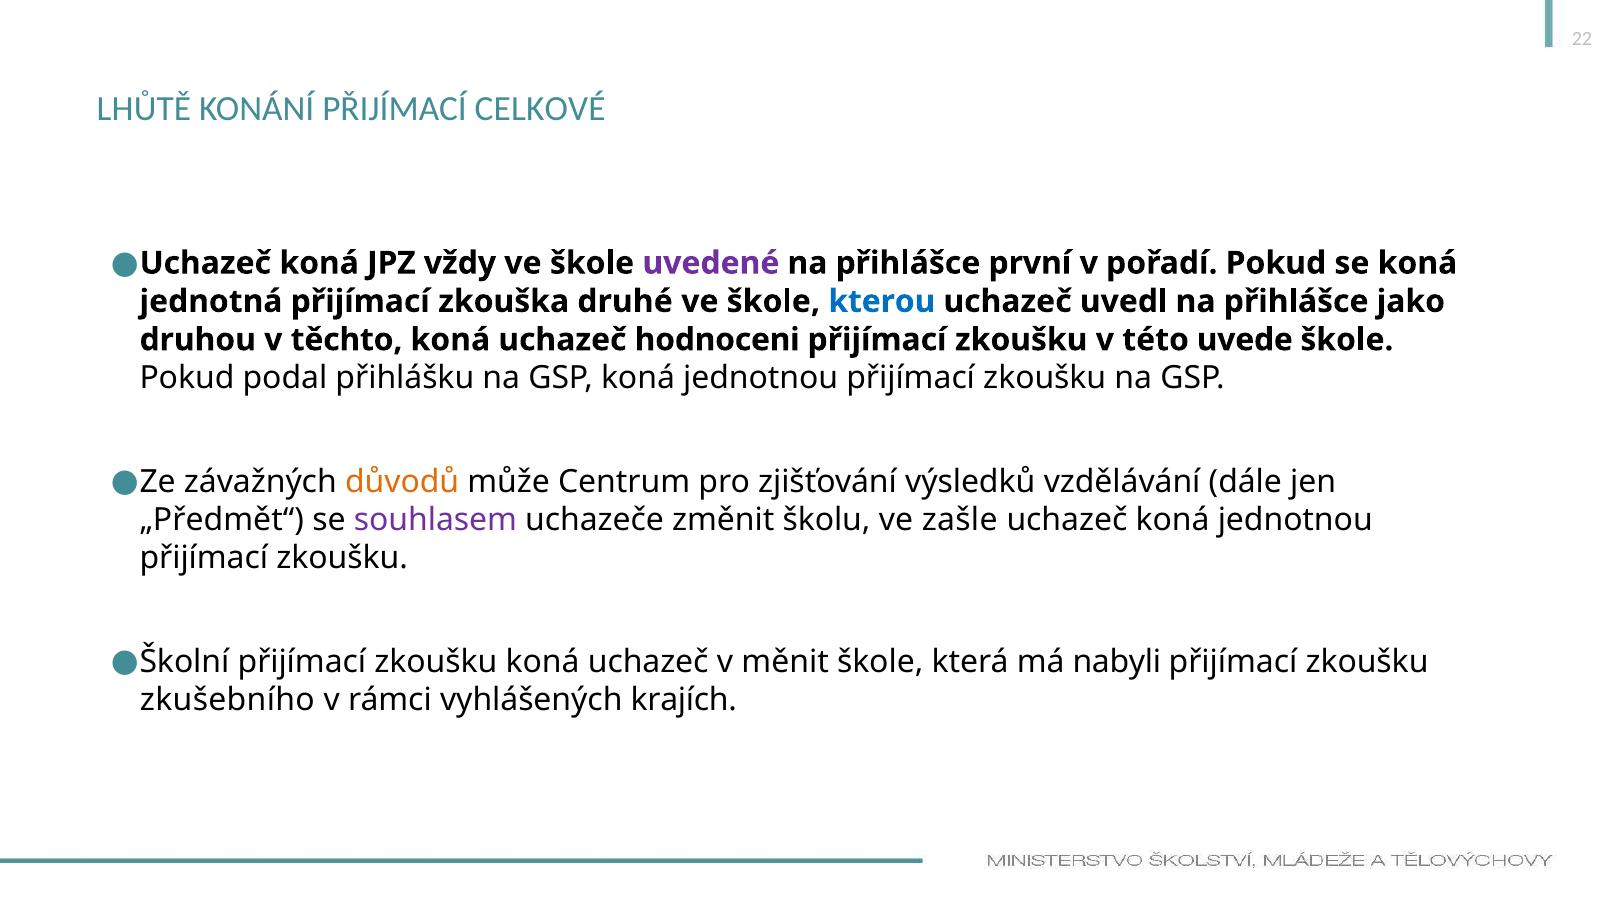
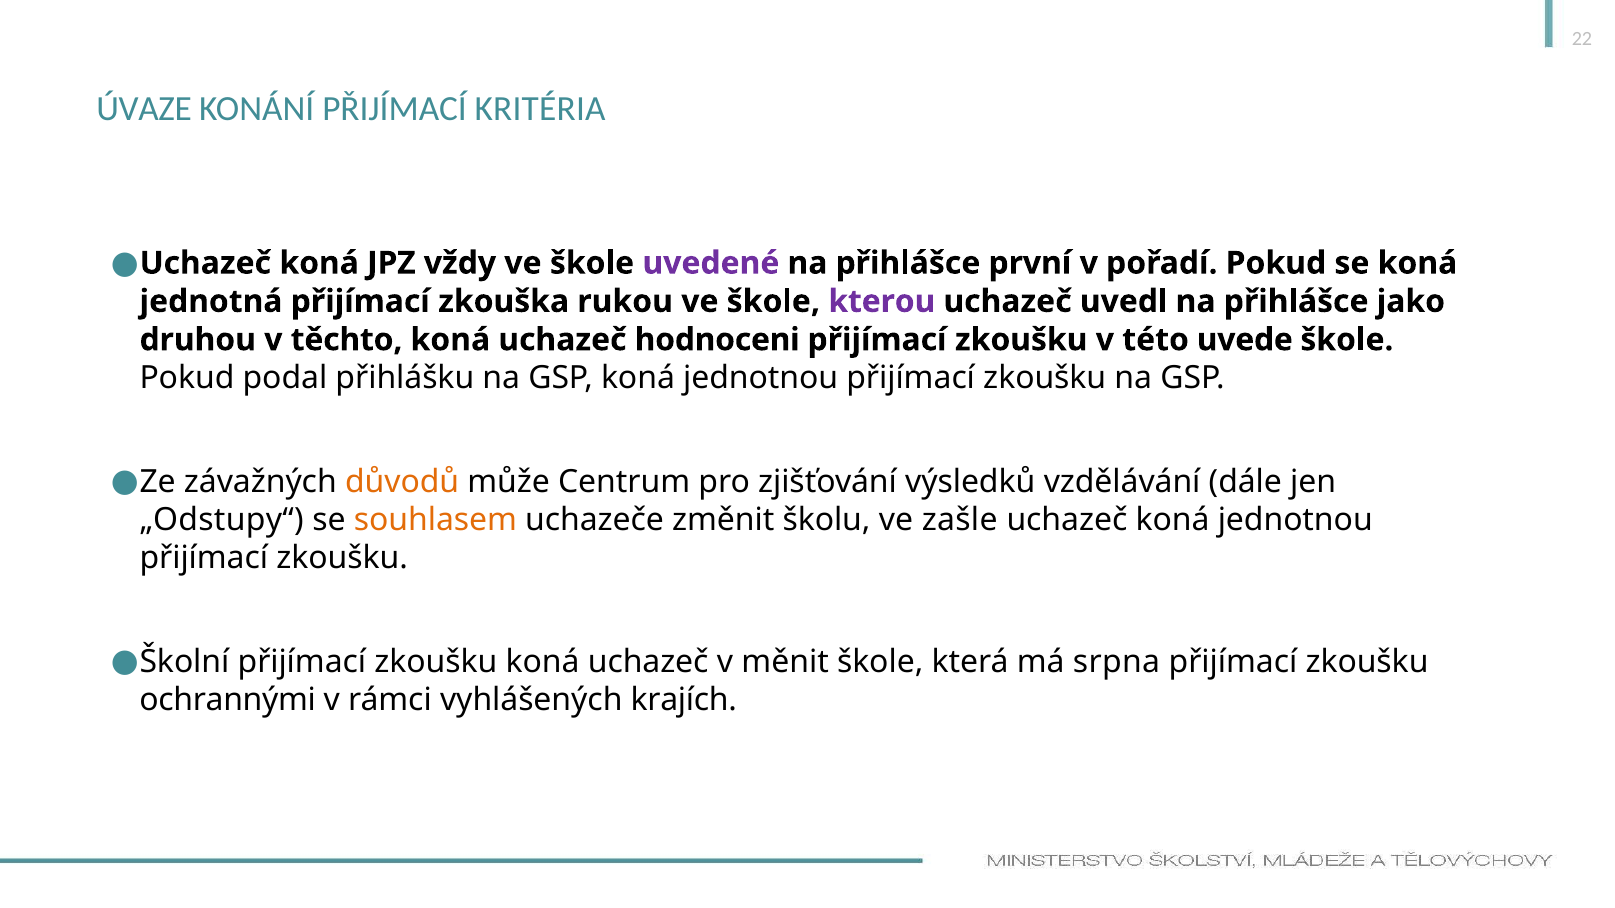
LHŮTĚ: LHŮTĚ -> ÚVAZE
CELKOVÉ: CELKOVÉ -> KRITÉRIA
druhé: druhé -> rukou
kterou colour: blue -> purple
„Předmět“: „Předmět“ -> „Odstupy“
souhlasem colour: purple -> orange
nabyli: nabyli -> srpna
zkušebního: zkušebního -> ochrannými
